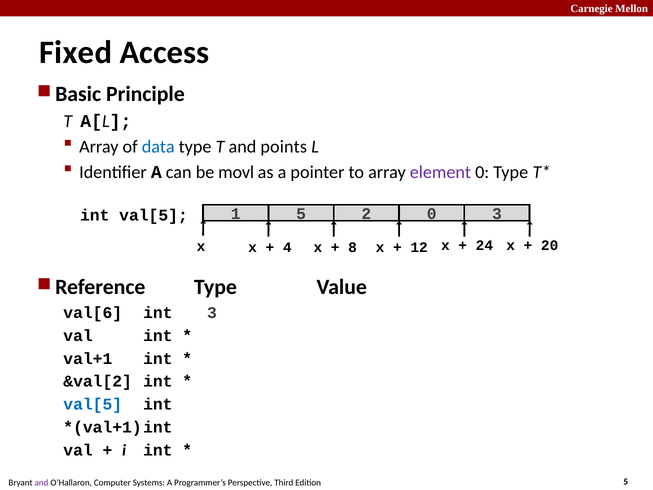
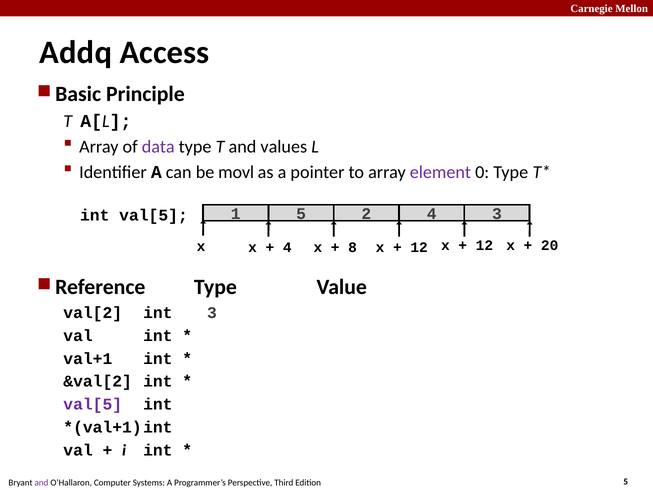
Fixed: Fixed -> Addq
data colour: blue -> purple
points: points -> values
2 0: 0 -> 4
24 at (484, 245): 24 -> 12
val[6: val[6 -> val[2
val[5 at (93, 404) colour: blue -> purple
